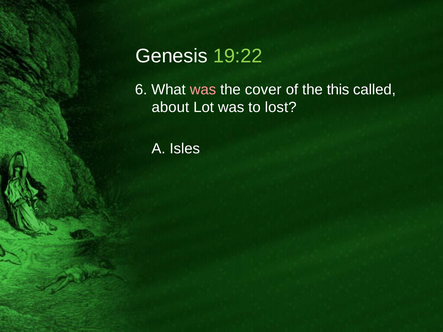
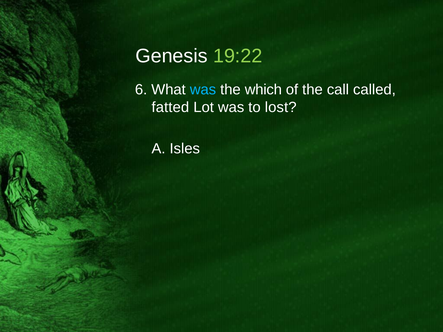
was at (203, 90) colour: pink -> light blue
cover: cover -> which
this: this -> call
about: about -> fatted
